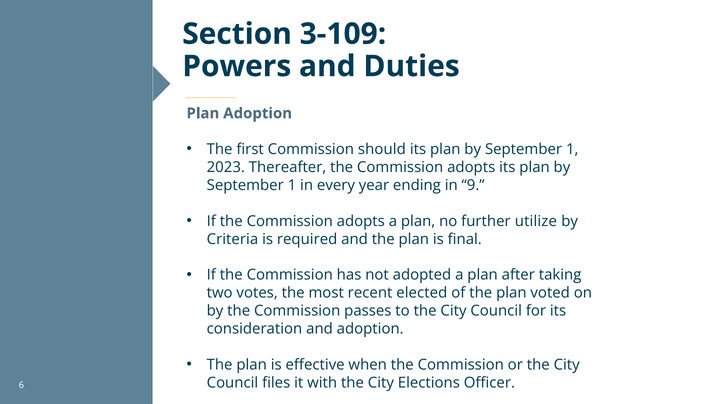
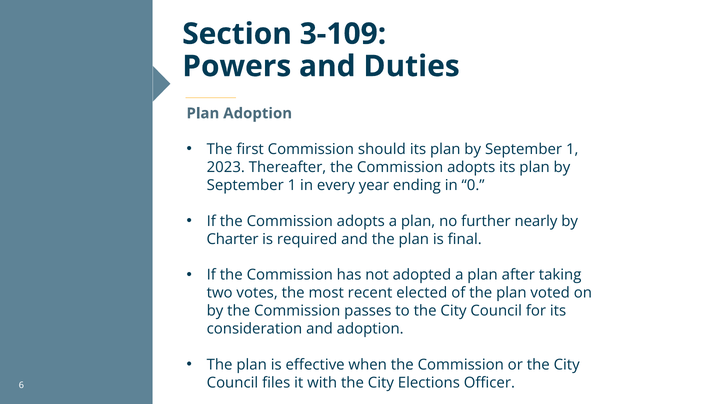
9: 9 -> 0
utilize: utilize -> nearly
Criteria: Criteria -> Charter
